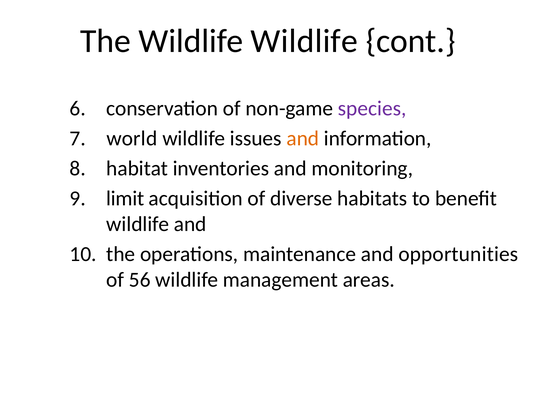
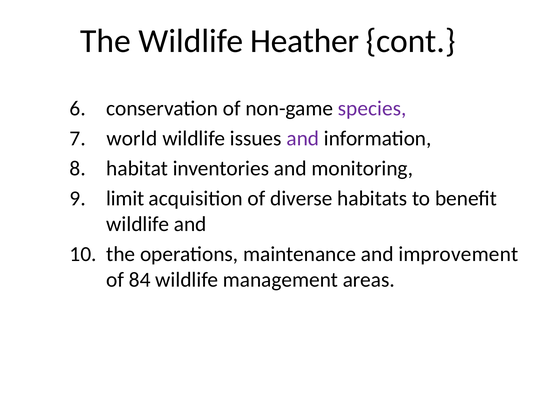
Wildlife Wildlife: Wildlife -> Heather
and at (303, 139) colour: orange -> purple
opportunities: opportunities -> improvement
56: 56 -> 84
